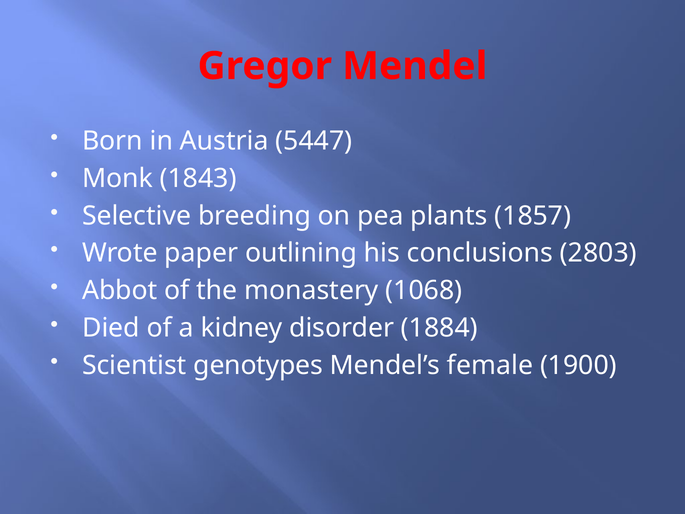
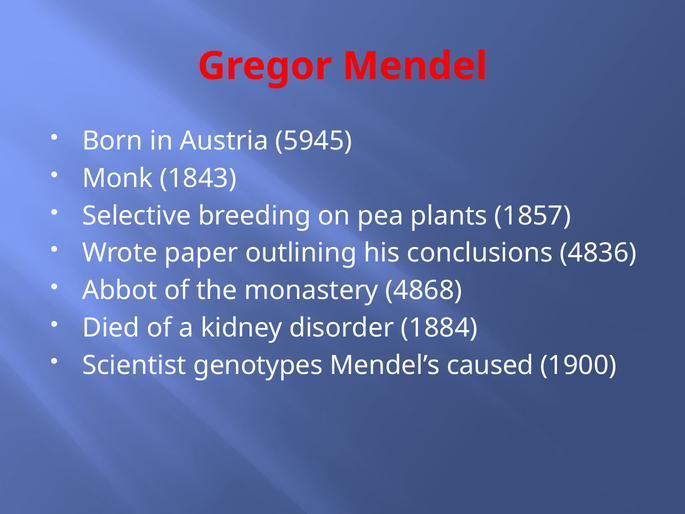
5447: 5447 -> 5945
2803: 2803 -> 4836
1068: 1068 -> 4868
female: female -> caused
